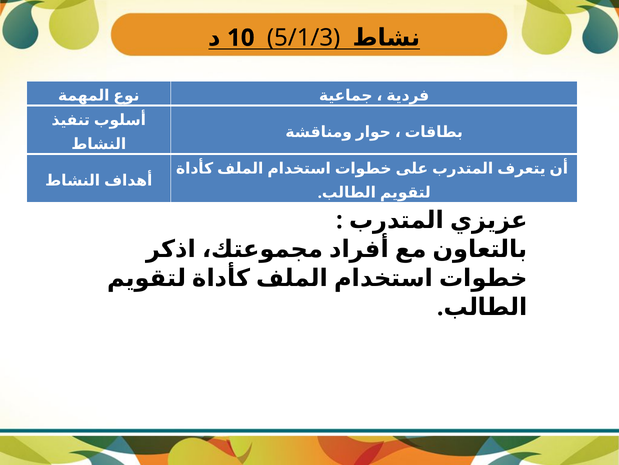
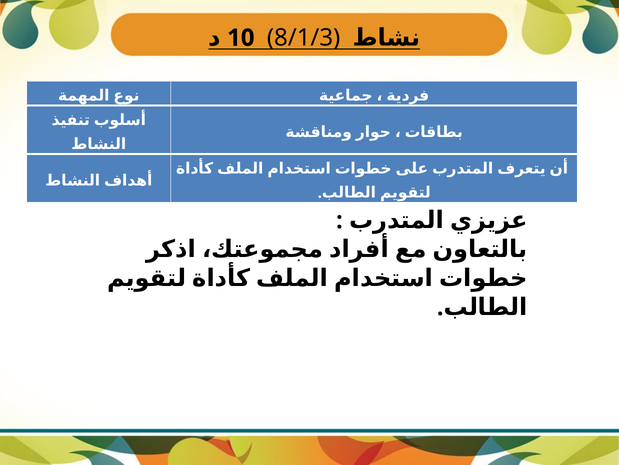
5/1/3: 5/1/3 -> 8/1/3
